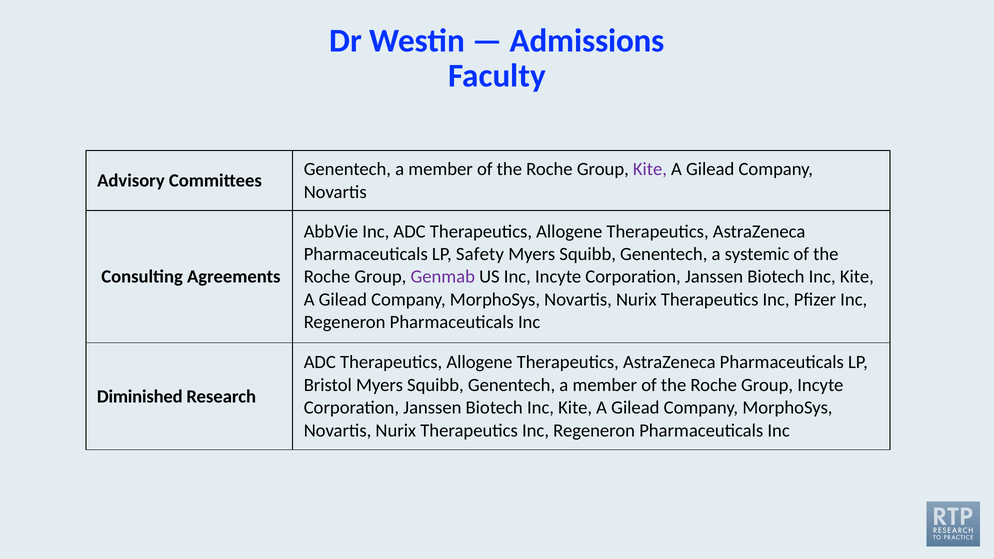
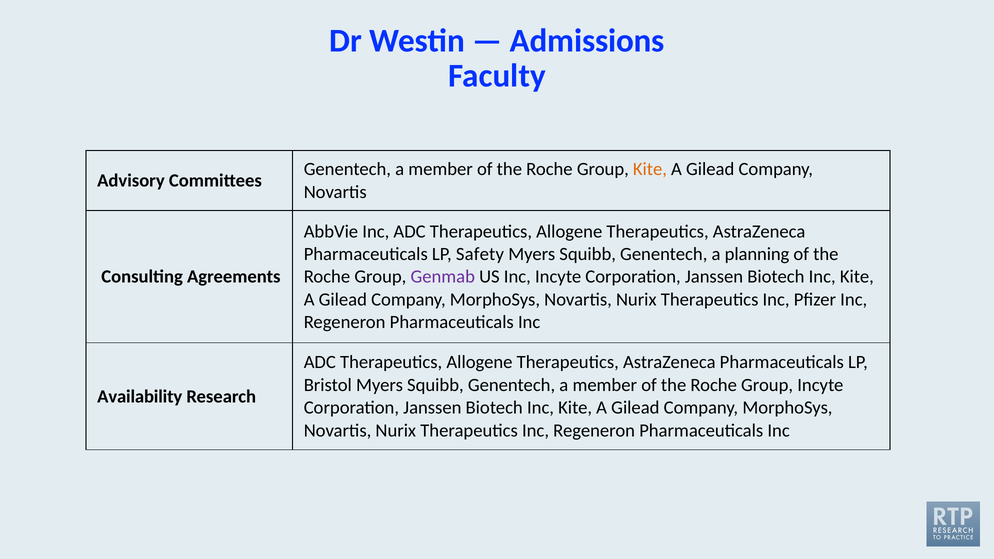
Kite at (650, 169) colour: purple -> orange
systemic: systemic -> planning
Diminished: Diminished -> Availability
